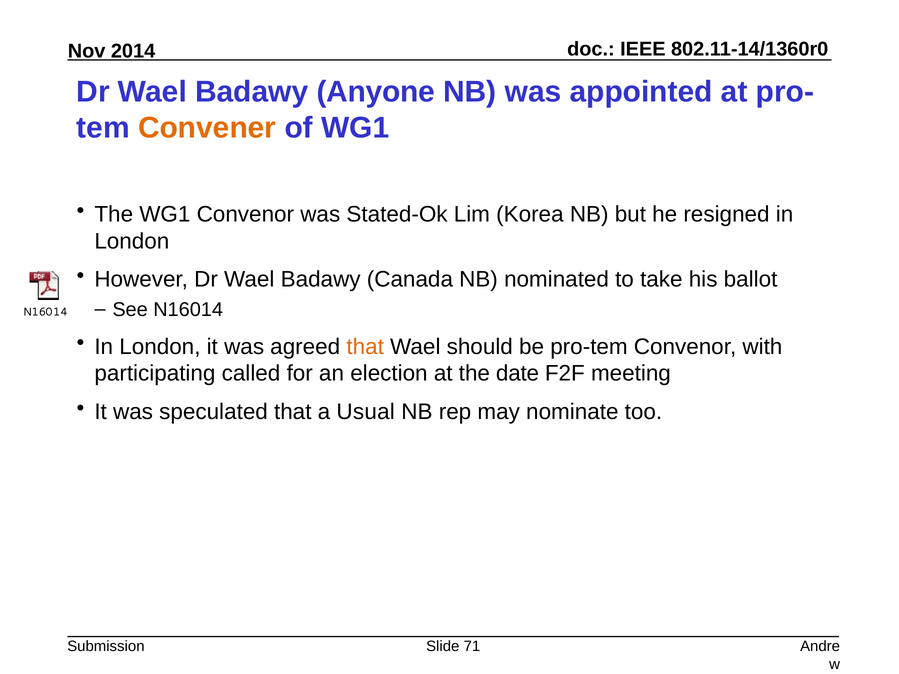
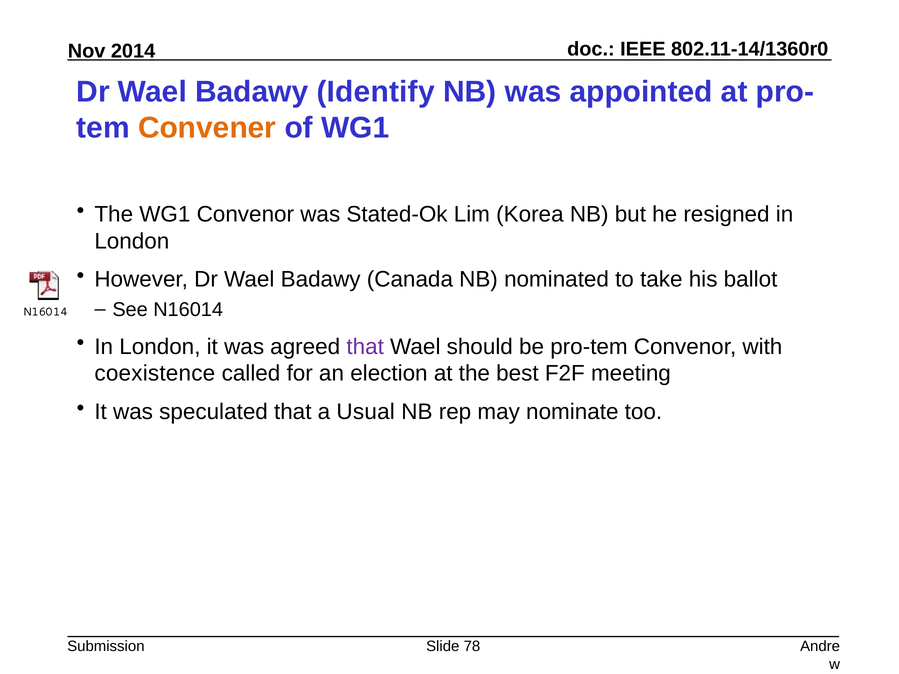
Anyone: Anyone -> Identify
that at (365, 347) colour: orange -> purple
participating: participating -> coexistence
date: date -> best
71: 71 -> 78
